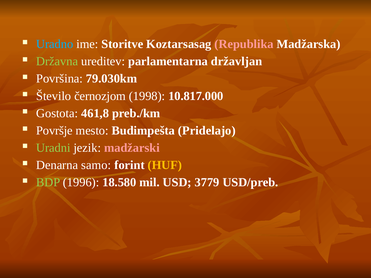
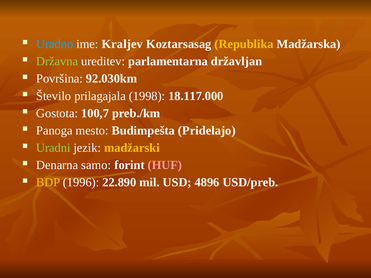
Storitve: Storitve -> Kraljev
Republika colour: pink -> yellow
79.030km: 79.030km -> 92.030km
černozjom: černozjom -> prilagajala
10.817.000: 10.817.000 -> 18.117.000
461,8: 461,8 -> 100,7
Površje: Površje -> Panoga
madžarski colour: pink -> yellow
HUF colour: yellow -> pink
BDP colour: light green -> yellow
18.580: 18.580 -> 22.890
3779: 3779 -> 4896
